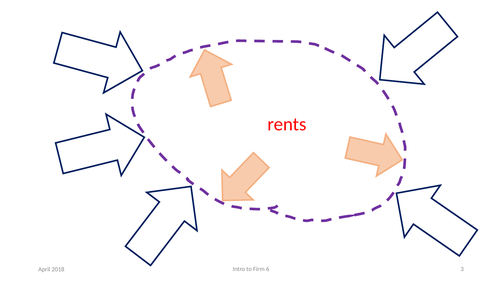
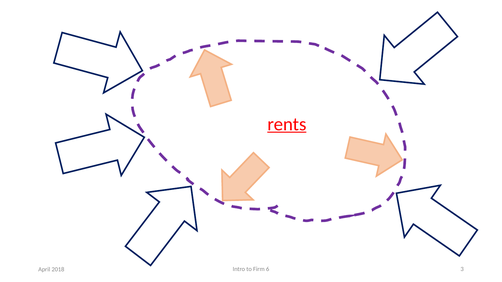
rents underline: none -> present
